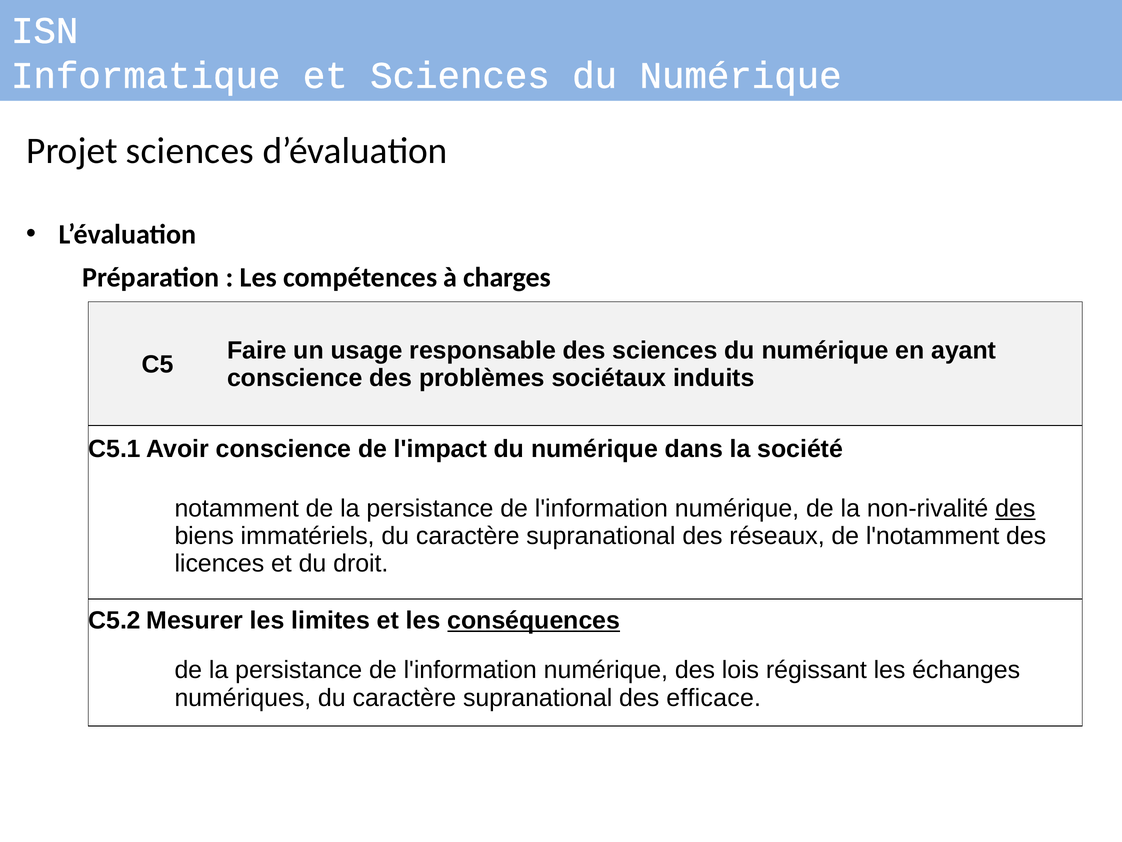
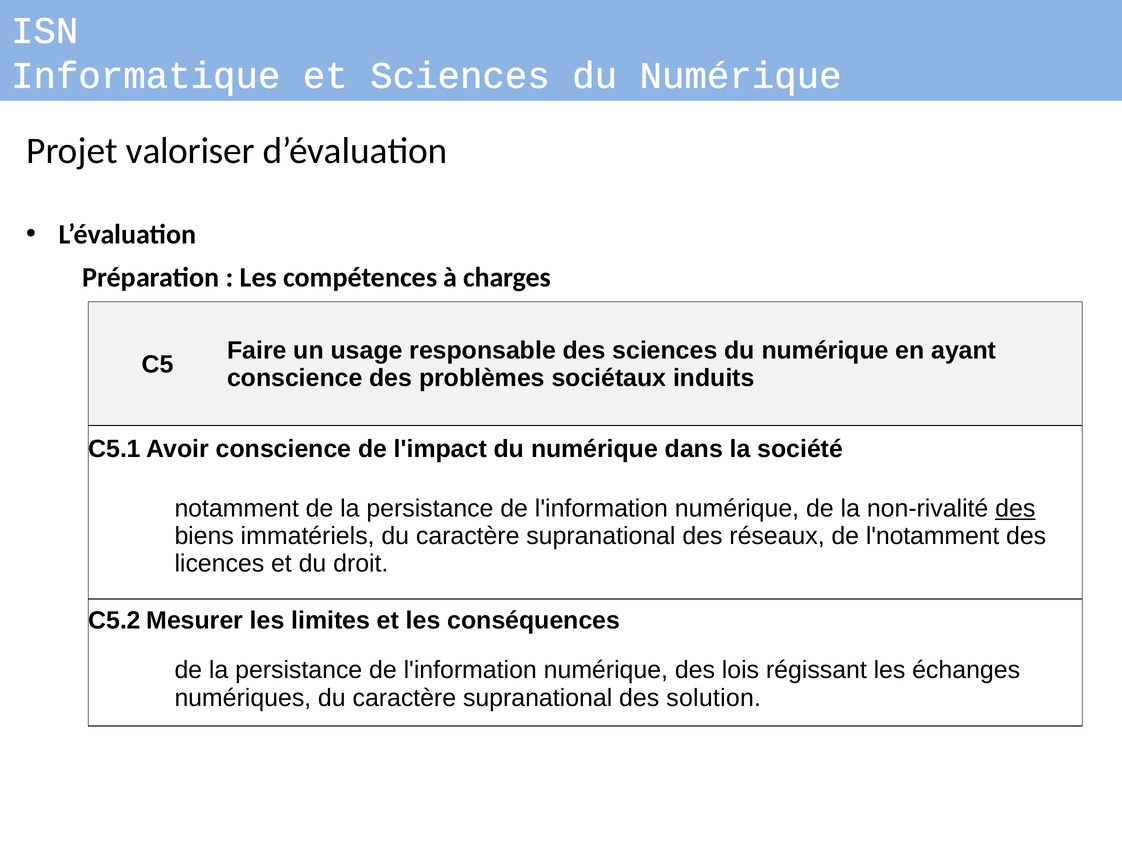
Projet sciences: sciences -> valoriser
conséquences underline: present -> none
efficace: efficace -> solution
